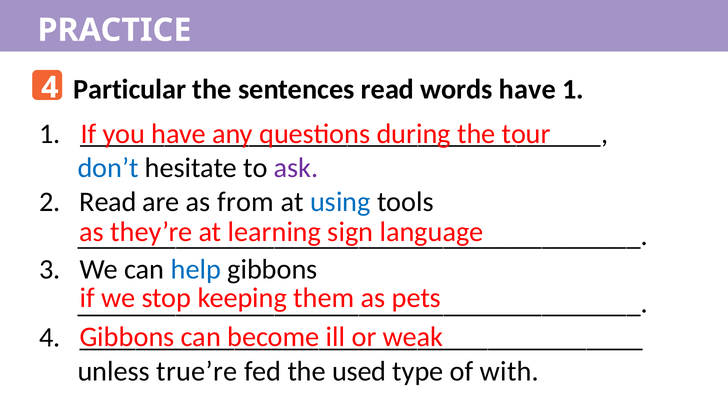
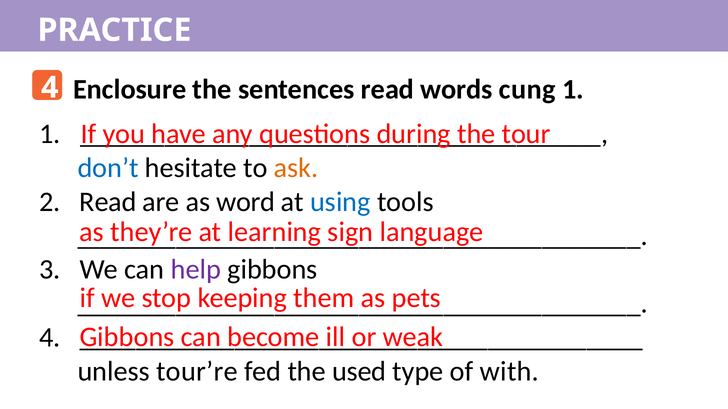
Particular: Particular -> Enclosure
words have: have -> cung
ask colour: purple -> orange
from: from -> word
help colour: blue -> purple
true’re: true’re -> tour’re
